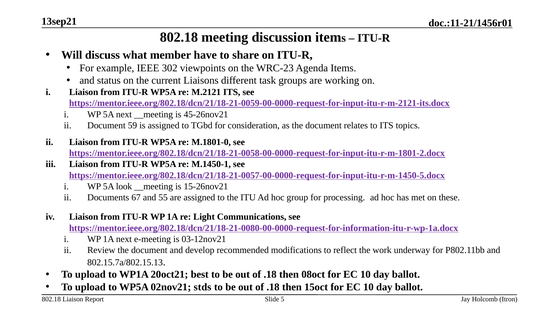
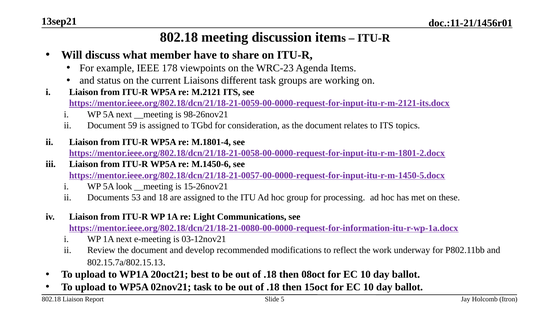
302: 302 -> 178
45-26nov21: 45-26nov21 -> 98-26nov21
M.1801-0: M.1801-0 -> M.1801-4
M.1450-1: M.1450-1 -> M.1450-6
67: 67 -> 53
55: 55 -> 18
02nov21 stds: stds -> task
